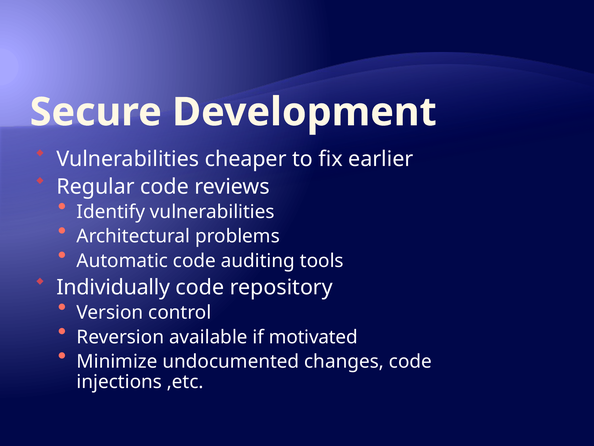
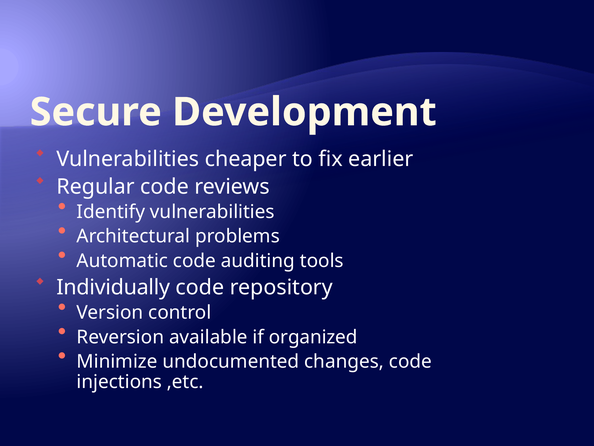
motivated: motivated -> organized
